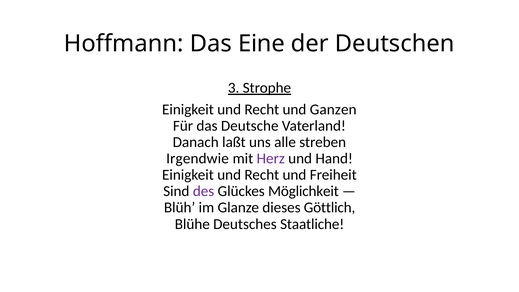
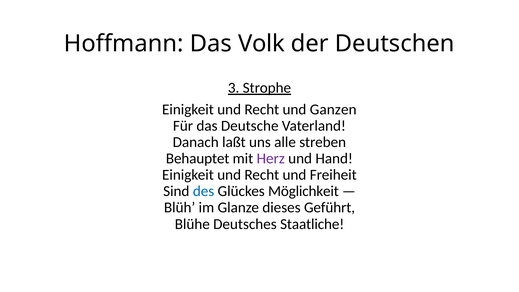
Eine: Eine -> Volk
Irgendwie: Irgendwie -> Behauptet
des colour: purple -> blue
Göttlich: Göttlich -> Geführt
